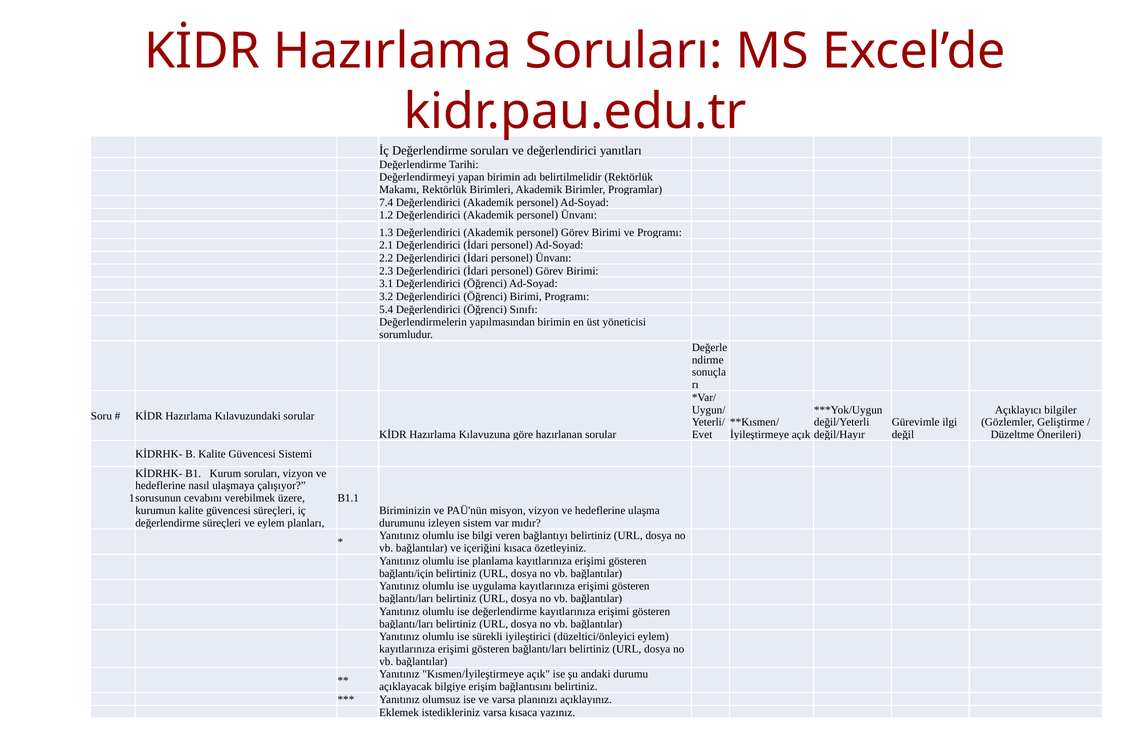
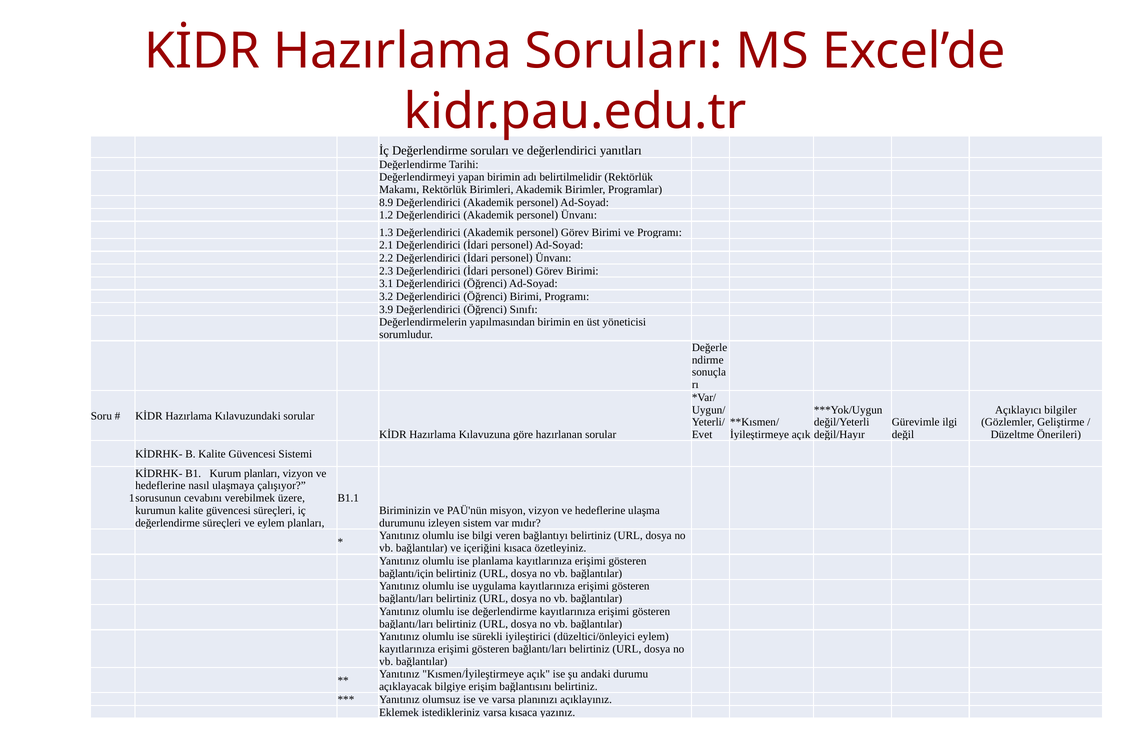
7.4: 7.4 -> 8.9
5.4: 5.4 -> 3.9
Kurum soruları: soruları -> planları
